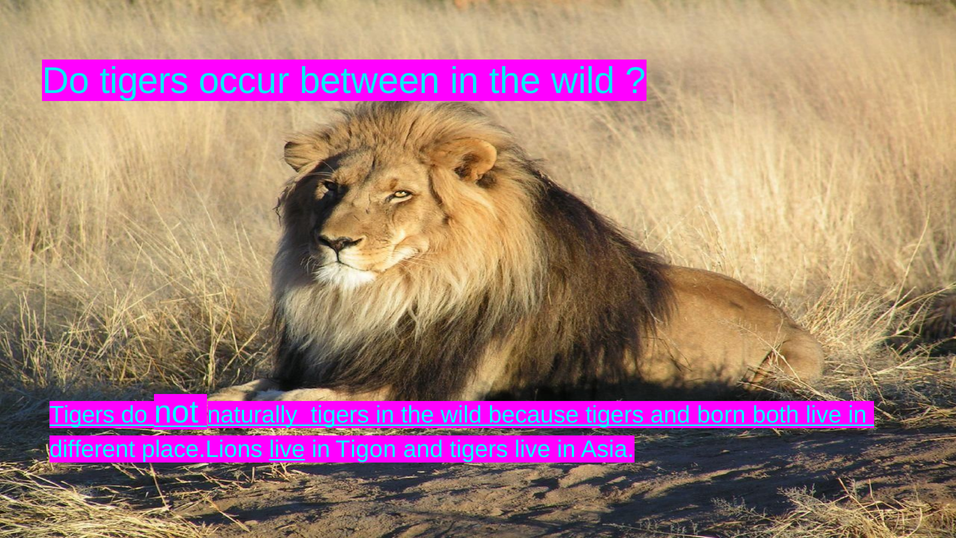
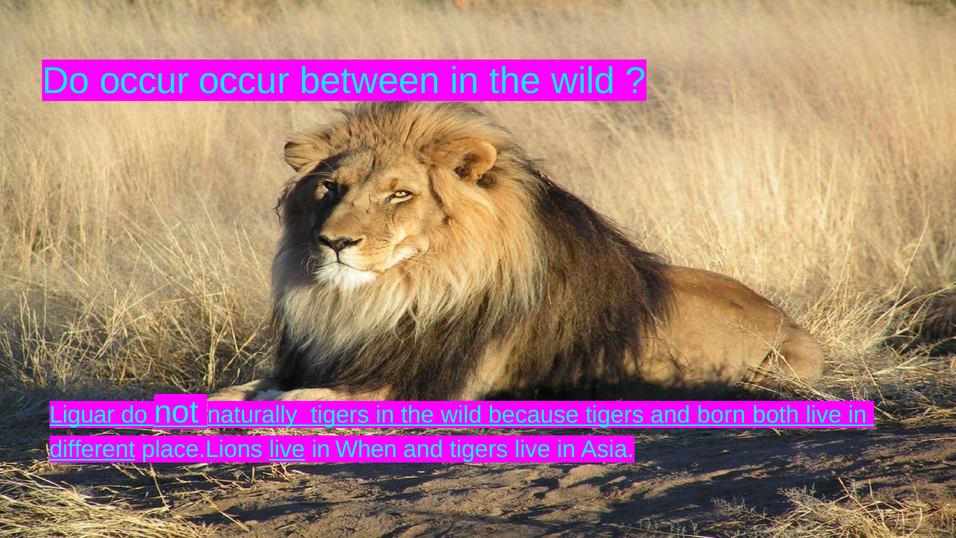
Do tigers: tigers -> occur
Tigers at (82, 415): Tigers -> Liguar
different underline: none -> present
Tigon: Tigon -> When
